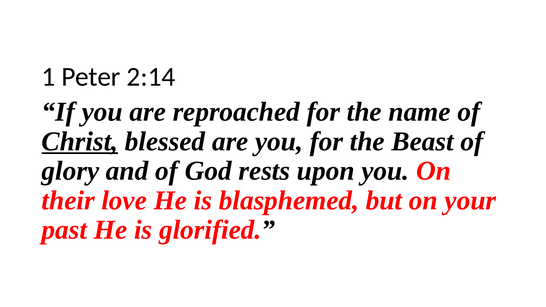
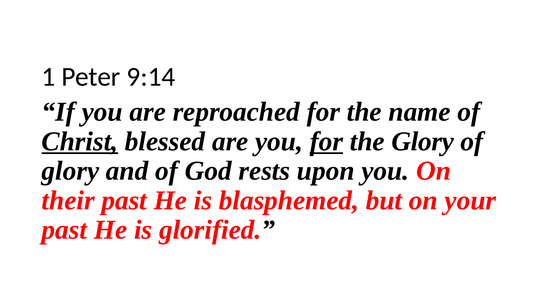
2:14: 2:14 -> 9:14
for at (326, 141) underline: none -> present
the Beast: Beast -> Glory
their love: love -> past
